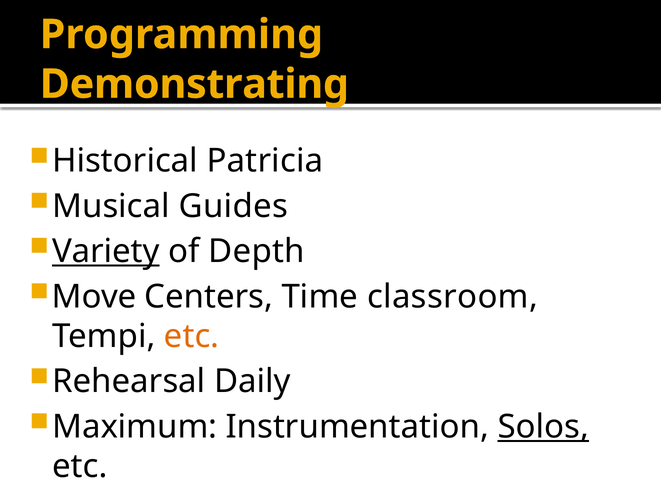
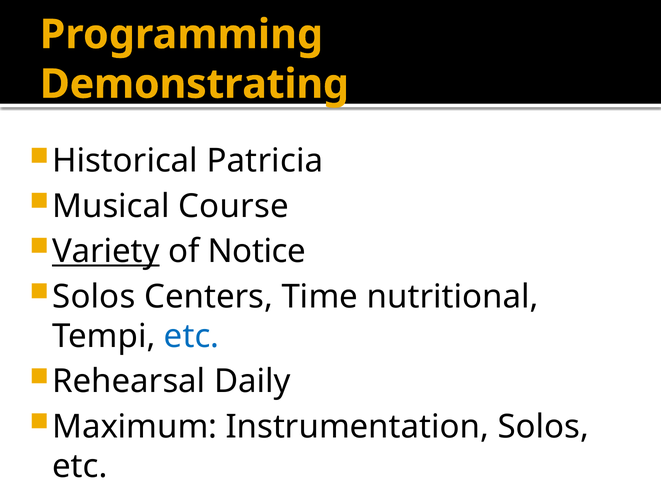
Guides: Guides -> Course
Depth: Depth -> Notice
Move at (94, 296): Move -> Solos
classroom: classroom -> nutritional
etc at (192, 336) colour: orange -> blue
Solos at (543, 426) underline: present -> none
